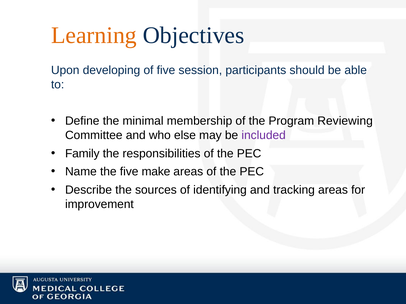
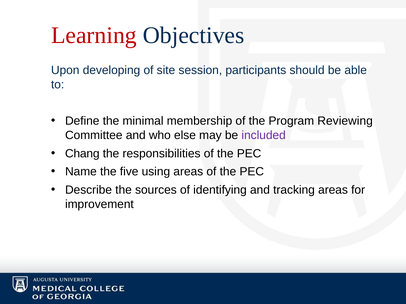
Learning colour: orange -> red
of five: five -> site
Family: Family -> Chang
make: make -> using
